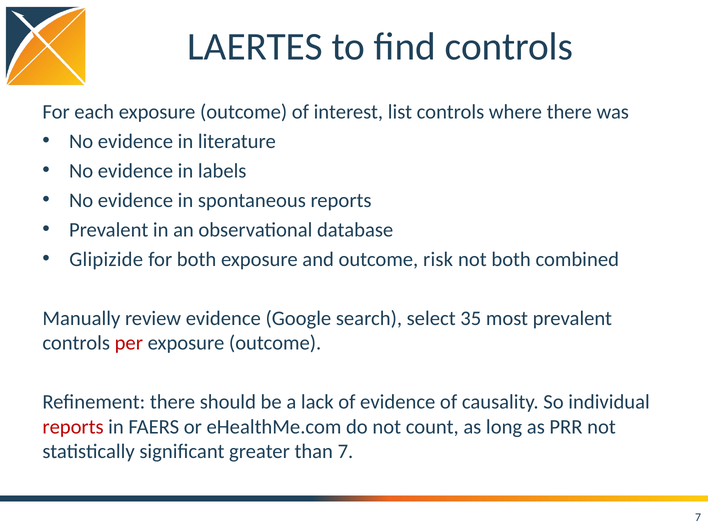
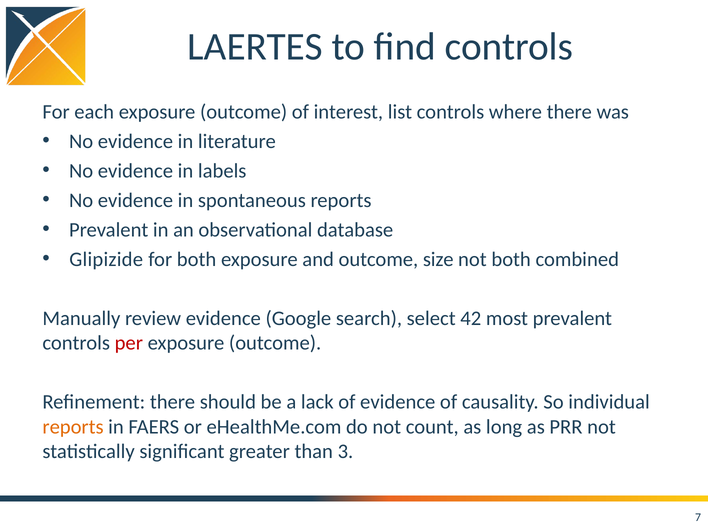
risk: risk -> size
35: 35 -> 42
reports at (73, 427) colour: red -> orange
than 7: 7 -> 3
